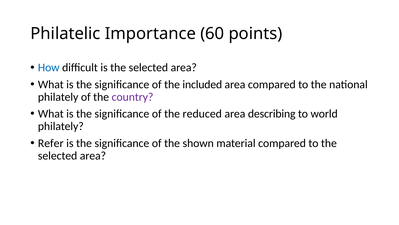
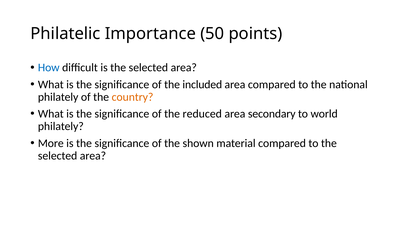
60: 60 -> 50
country colour: purple -> orange
describing: describing -> secondary
Refer: Refer -> More
